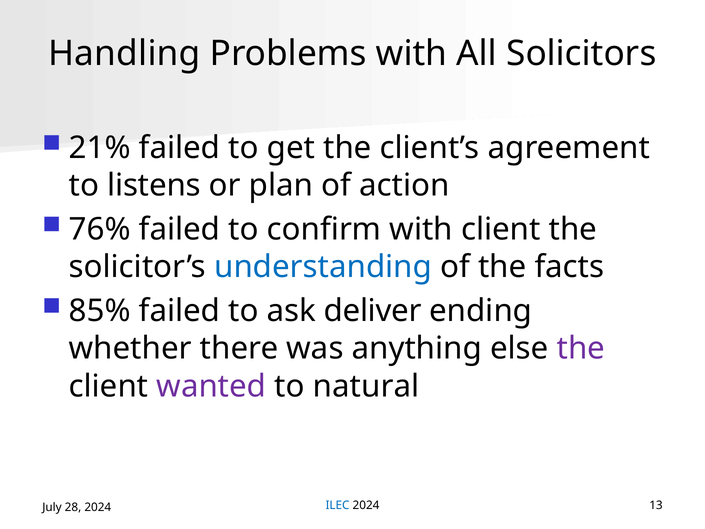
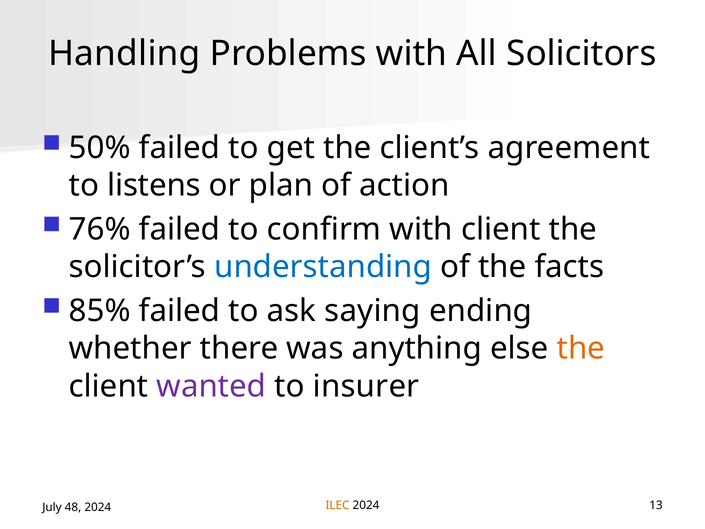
21%: 21% -> 50%
deliver: deliver -> saying
the at (581, 348) colour: purple -> orange
natural: natural -> insurer
ILEC colour: blue -> orange
28: 28 -> 48
